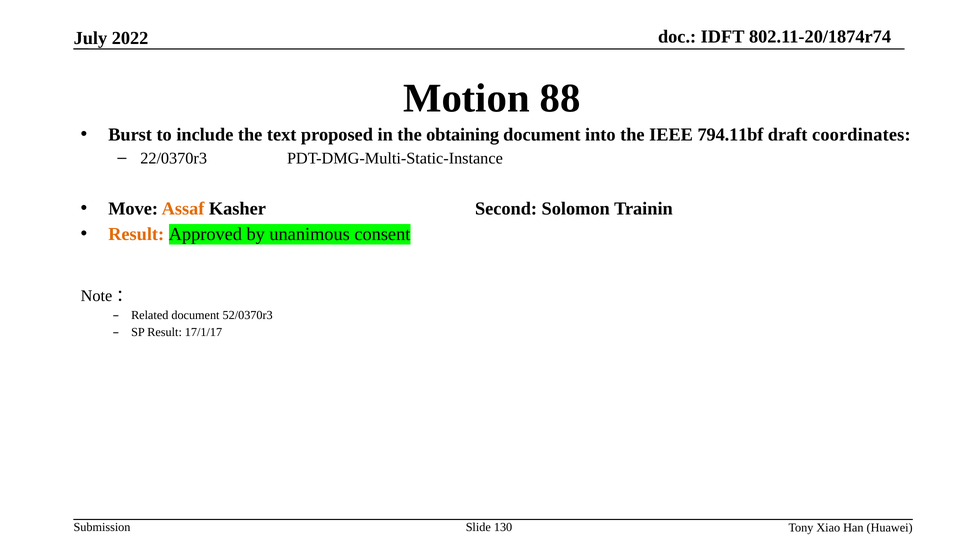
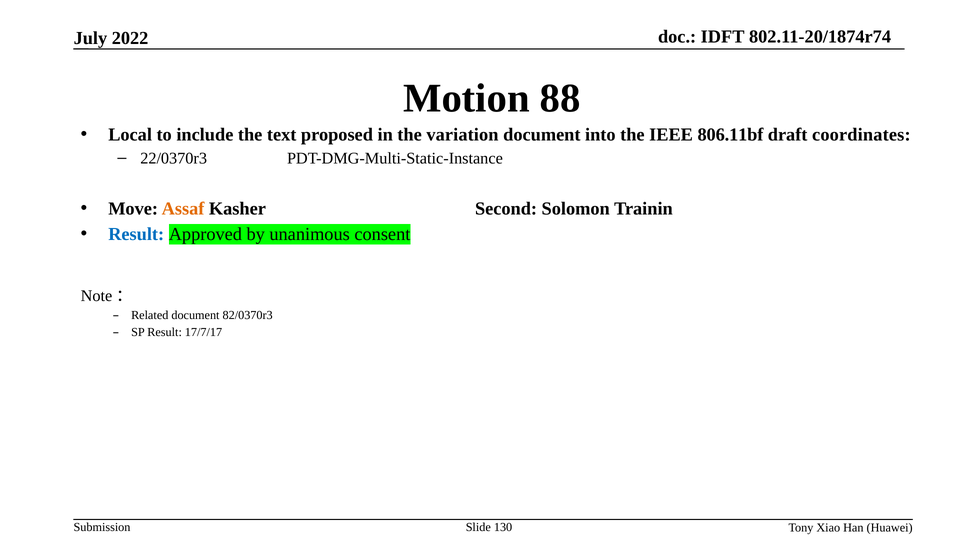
Burst: Burst -> Local
obtaining: obtaining -> variation
794.11bf: 794.11bf -> 806.11bf
Result at (136, 234) colour: orange -> blue
52/0370r3: 52/0370r3 -> 82/0370r3
17/1/17: 17/1/17 -> 17/7/17
